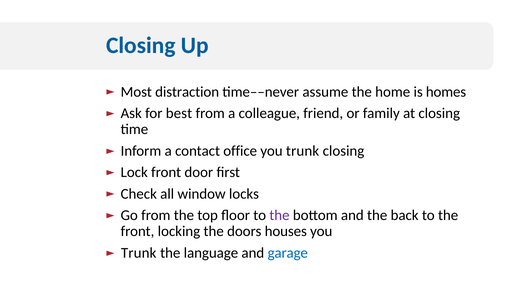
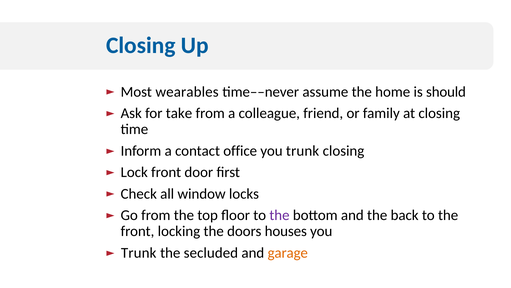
distraction: distraction -> wearables
homes: homes -> should
best: best -> take
language: language -> secluded
garage colour: blue -> orange
